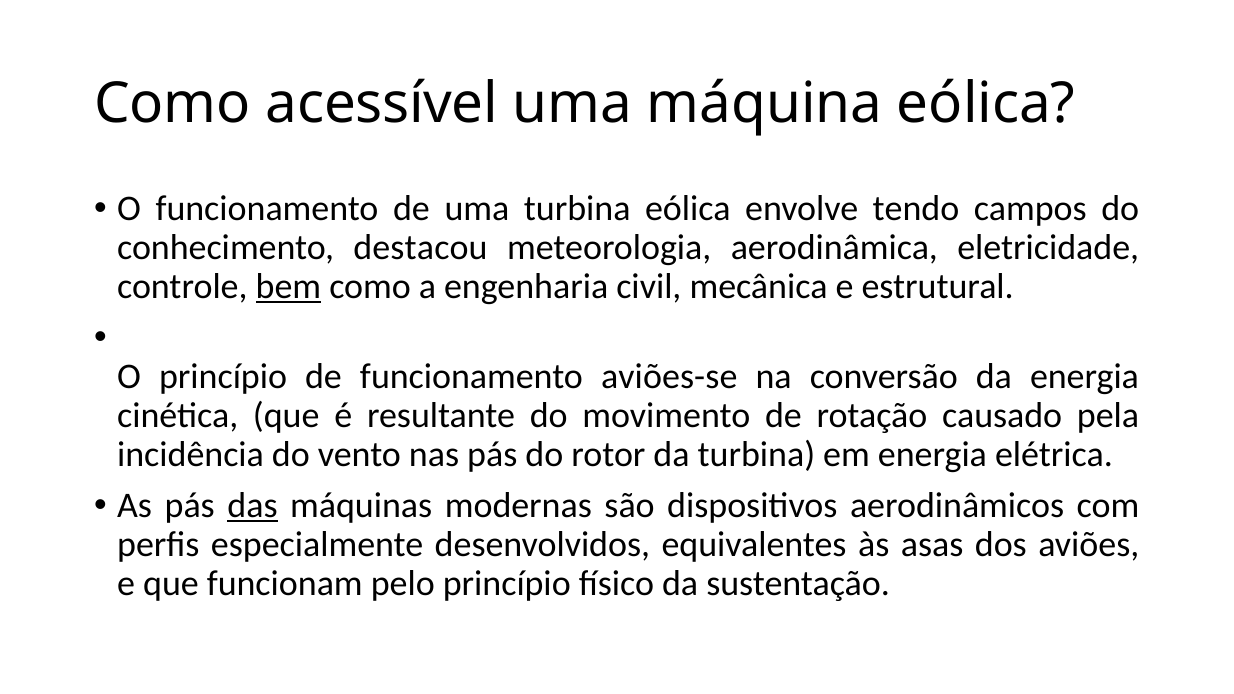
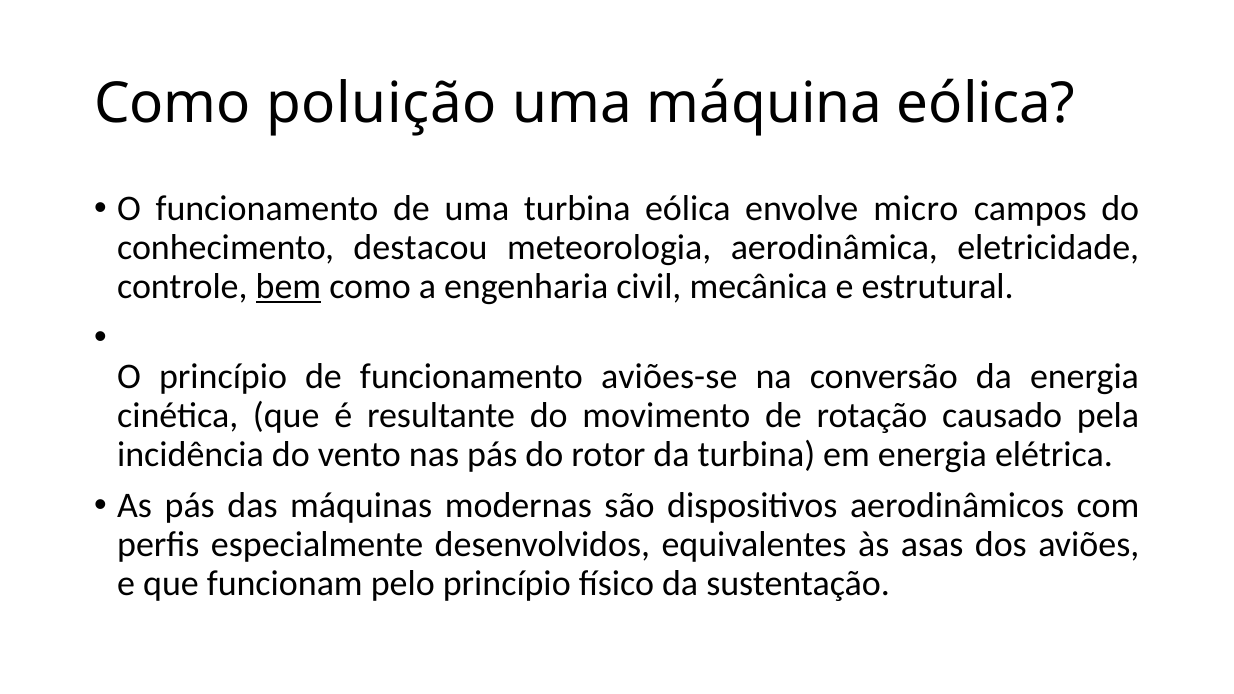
acessível: acessível -> poluição
tendo: tendo -> micro
das underline: present -> none
